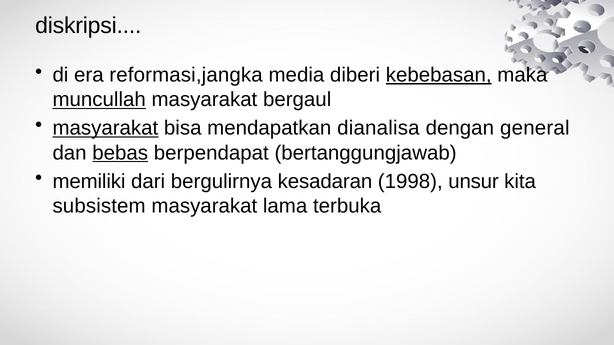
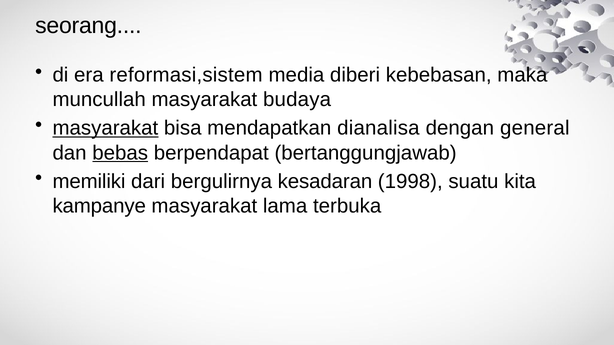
diskripsi: diskripsi -> seorang
reformasi,jangka: reformasi,jangka -> reformasi,sistem
kebebasan underline: present -> none
muncullah underline: present -> none
bergaul: bergaul -> budaya
unsur: unsur -> suatu
subsistem: subsistem -> kampanye
